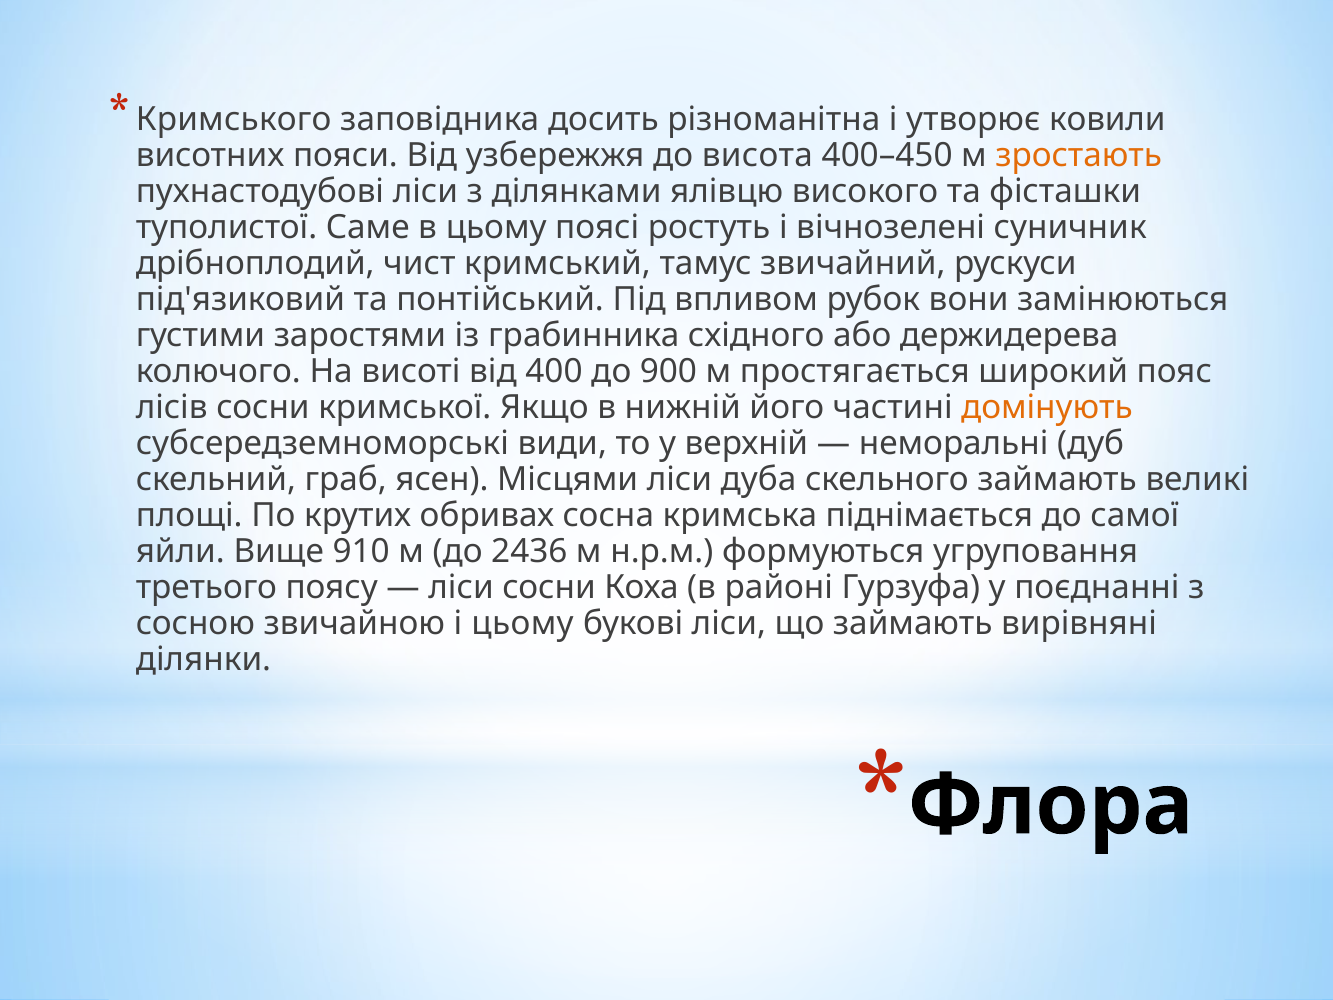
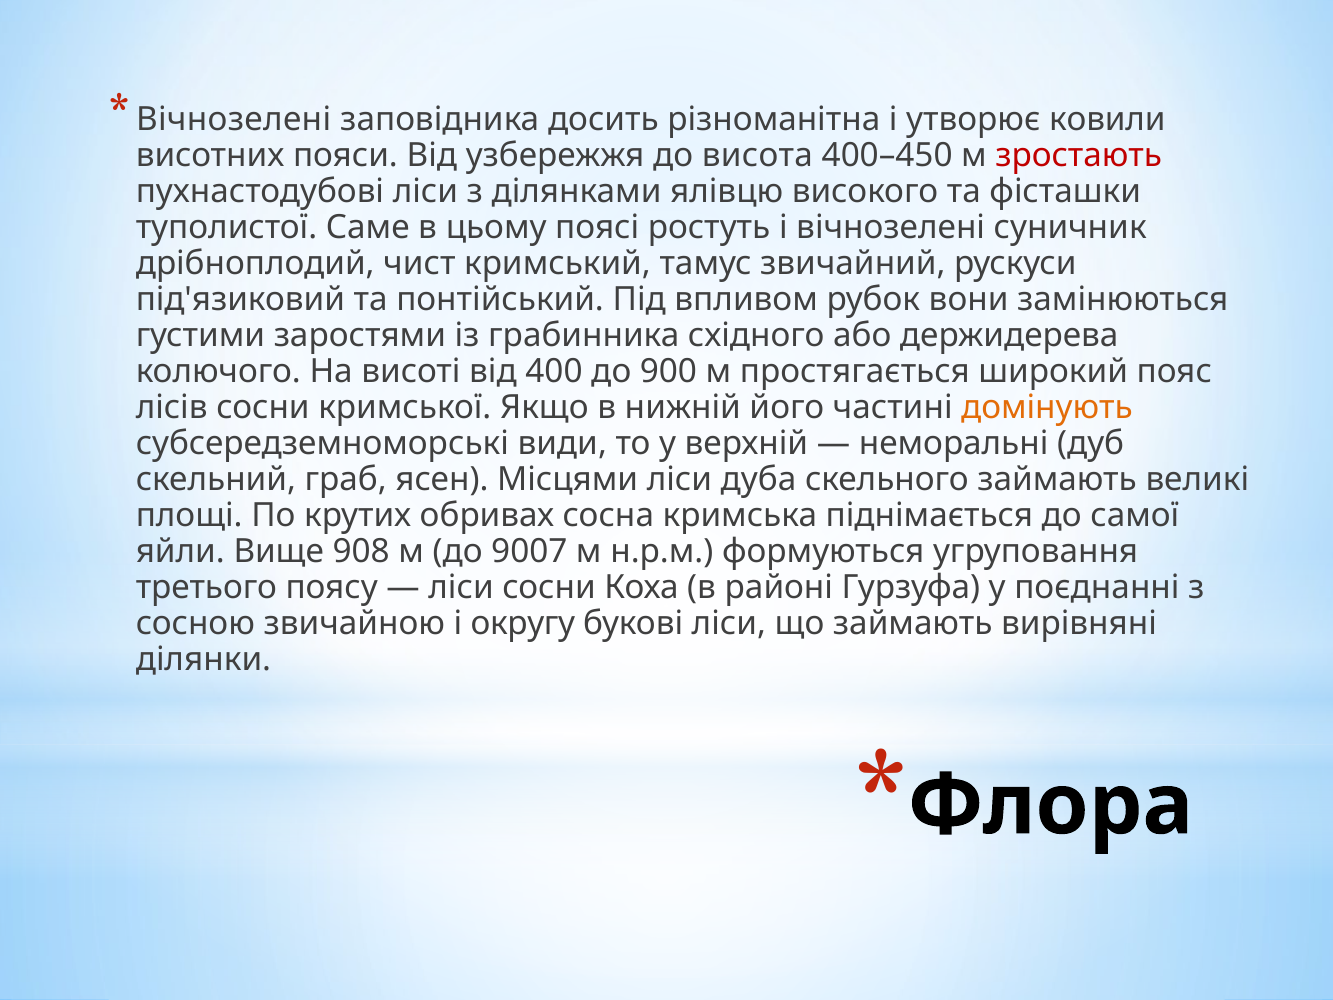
Кримського at (234, 119): Кримського -> Вічнозелені
зростають colour: orange -> red
910: 910 -> 908
2436: 2436 -> 9007
і цьому: цьому -> округу
